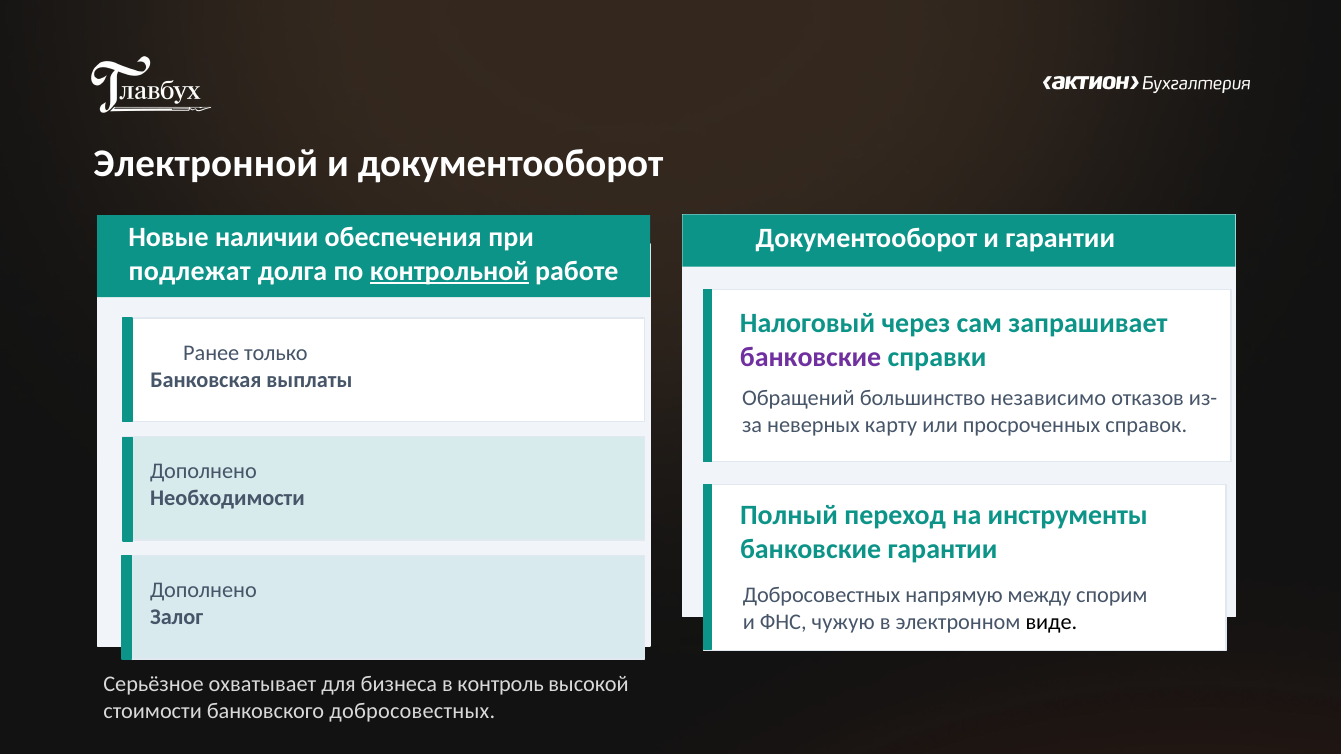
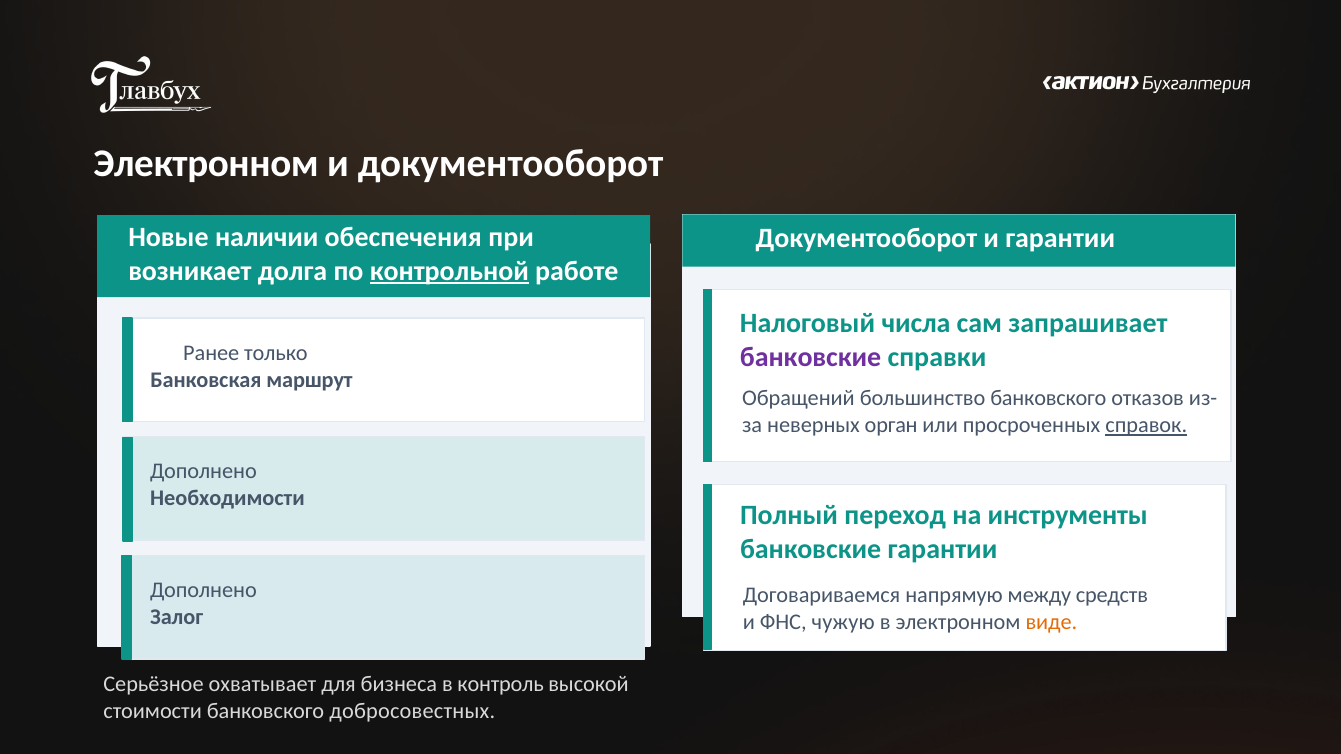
Электронной at (206, 164): Электронной -> Электронном
подлежат: подлежат -> возникает
через: через -> числа
выплаты: выплаты -> маршрут
большинство независимо: независимо -> банковского
карту: карту -> орган
справок underline: none -> present
Добросовестных at (822, 595): Добросовестных -> Договариваемся
спорим: спорим -> средств
виде colour: black -> orange
